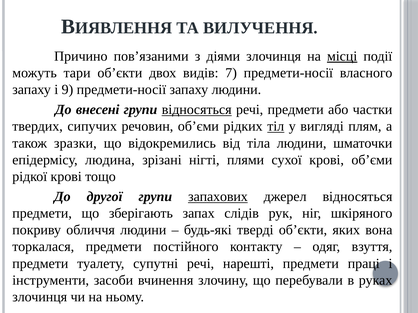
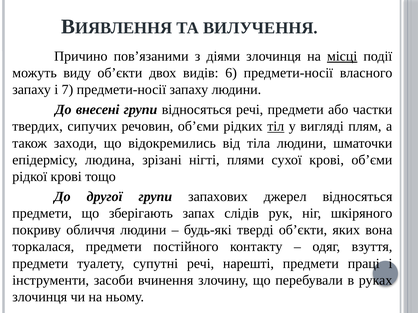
тари: тари -> виду
7: 7 -> 6
9: 9 -> 7
відносяться at (197, 110) underline: present -> none
зразки: зразки -> заходи
запахових underline: present -> none
